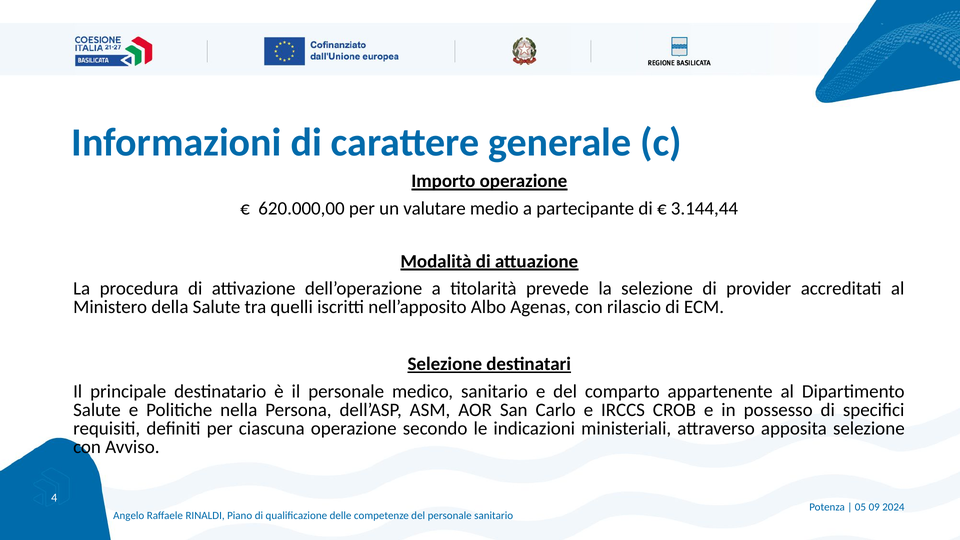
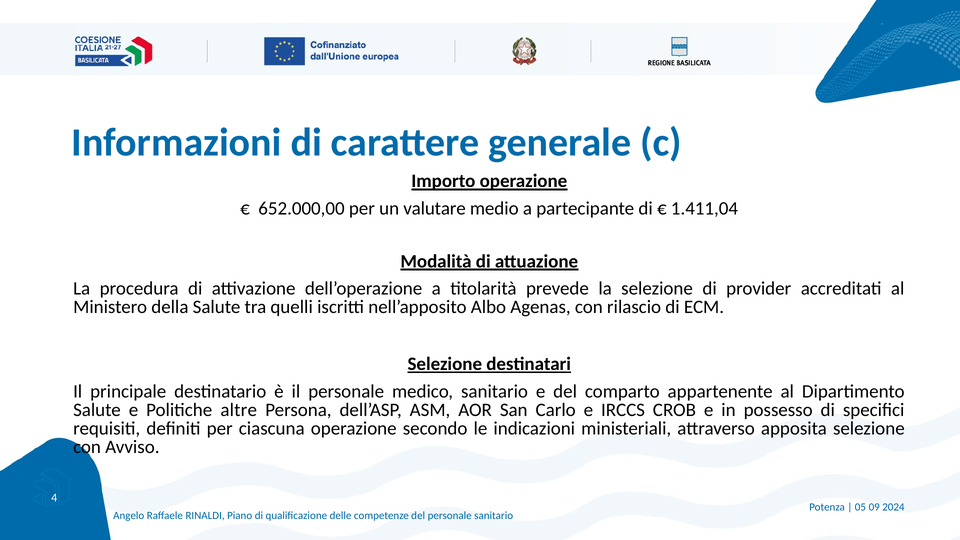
620.000,00: 620.000,00 -> 652.000,00
3.144,44: 3.144,44 -> 1.411,04
nella: nella -> altre
